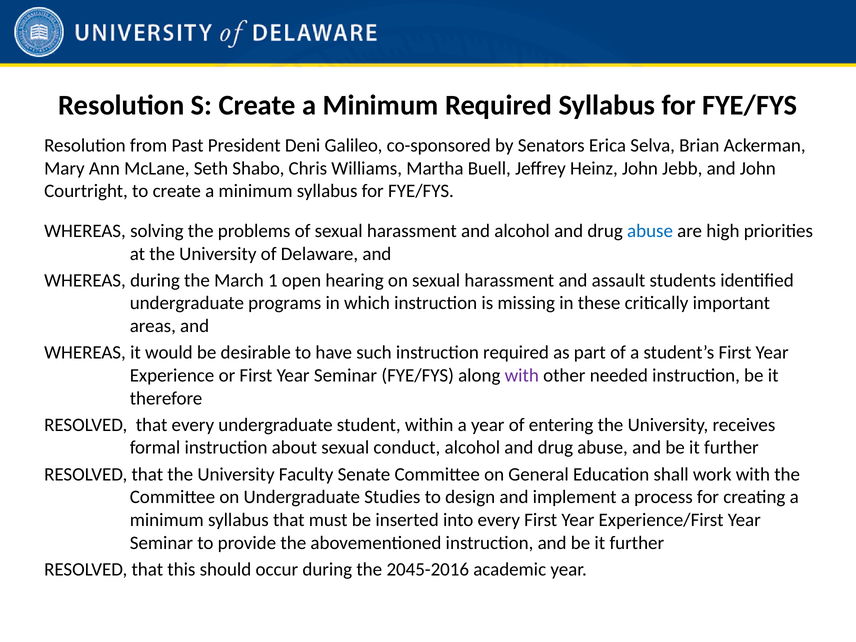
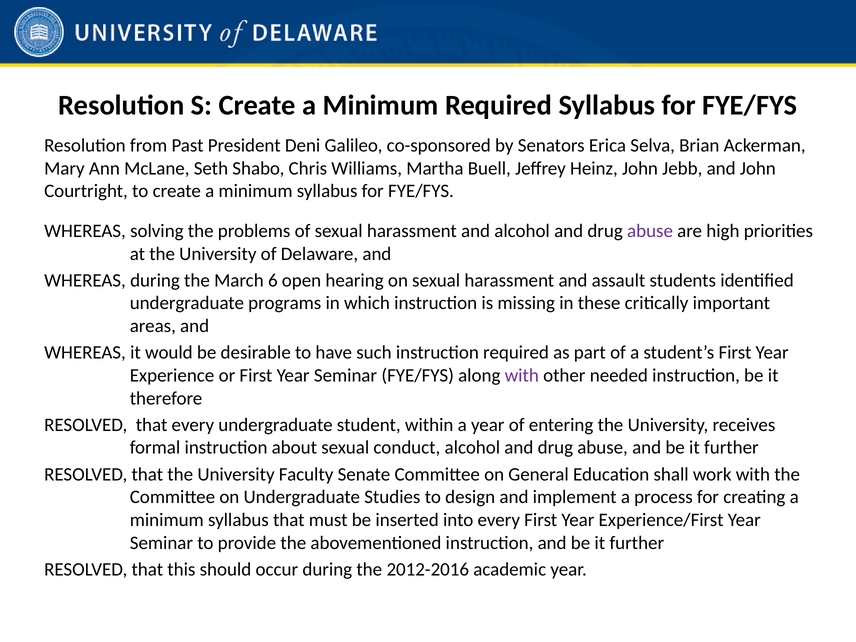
abuse at (650, 231) colour: blue -> purple
1: 1 -> 6
2045-2016: 2045-2016 -> 2012-2016
